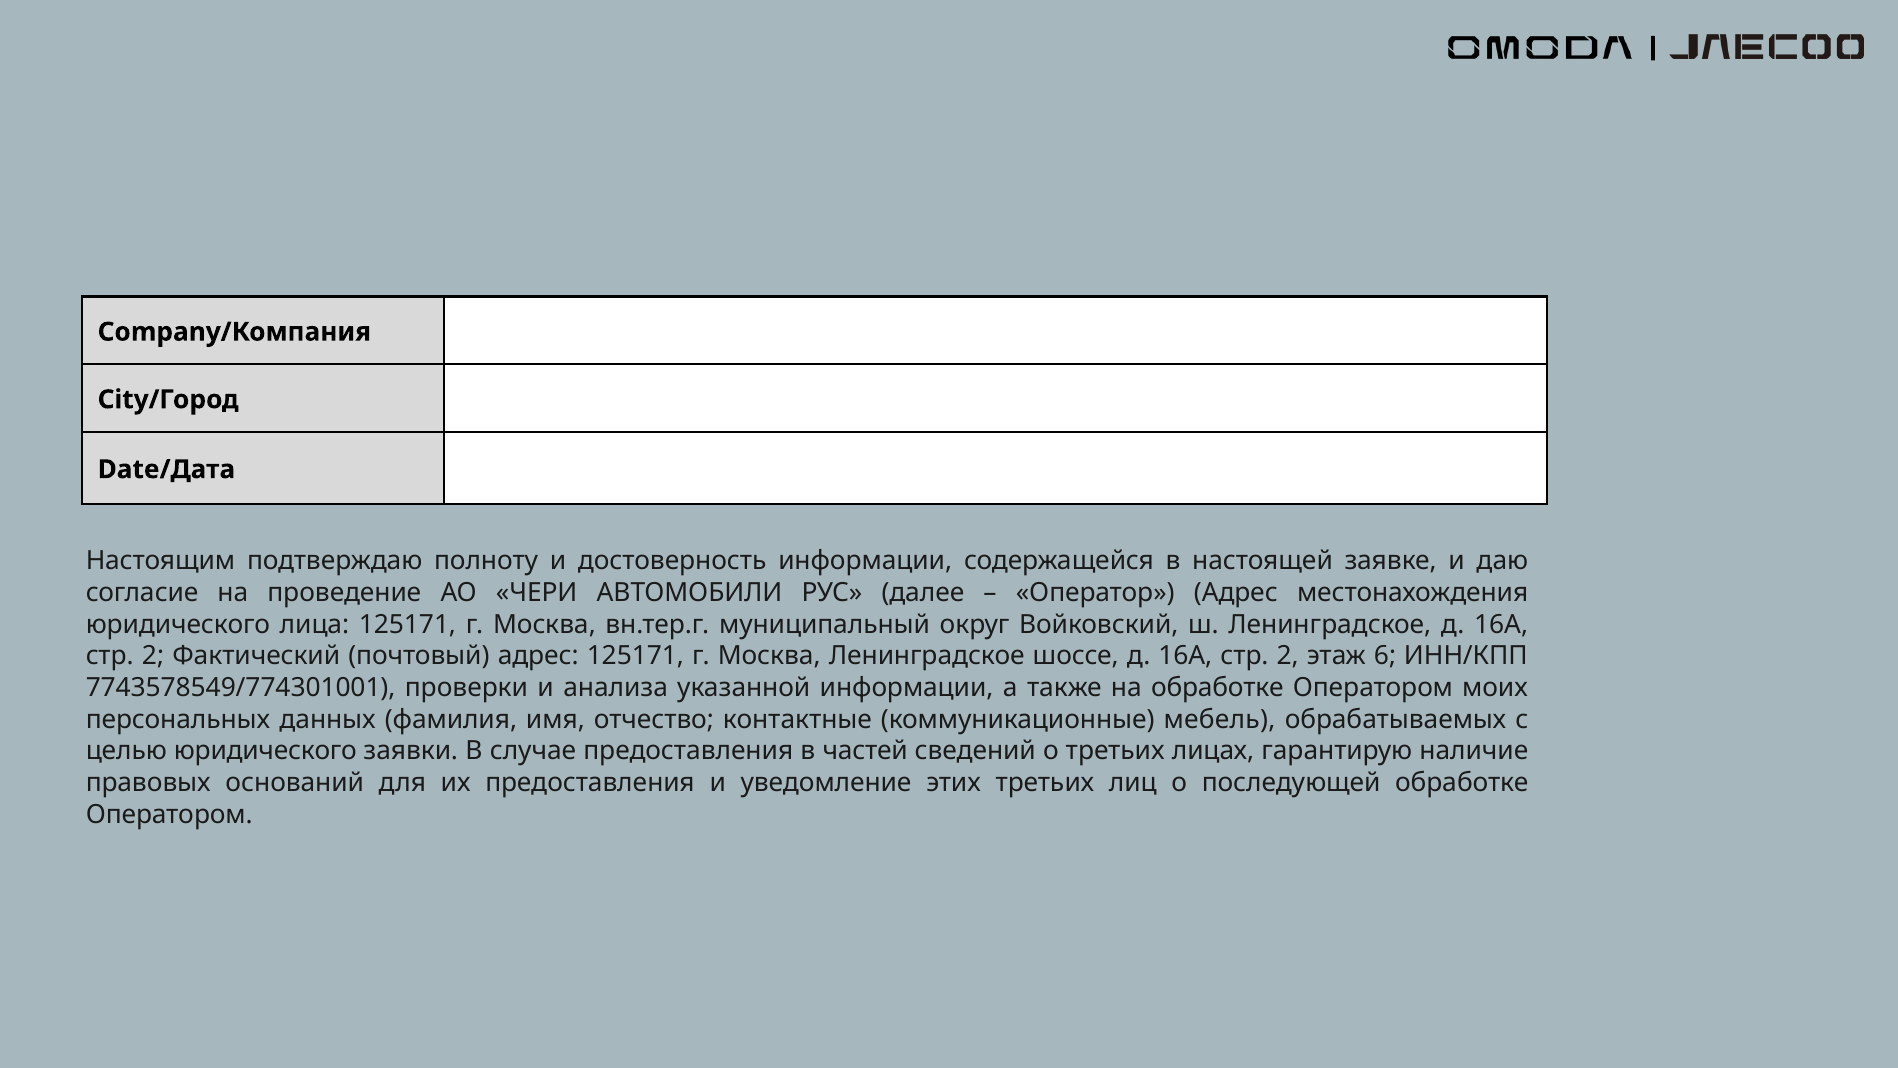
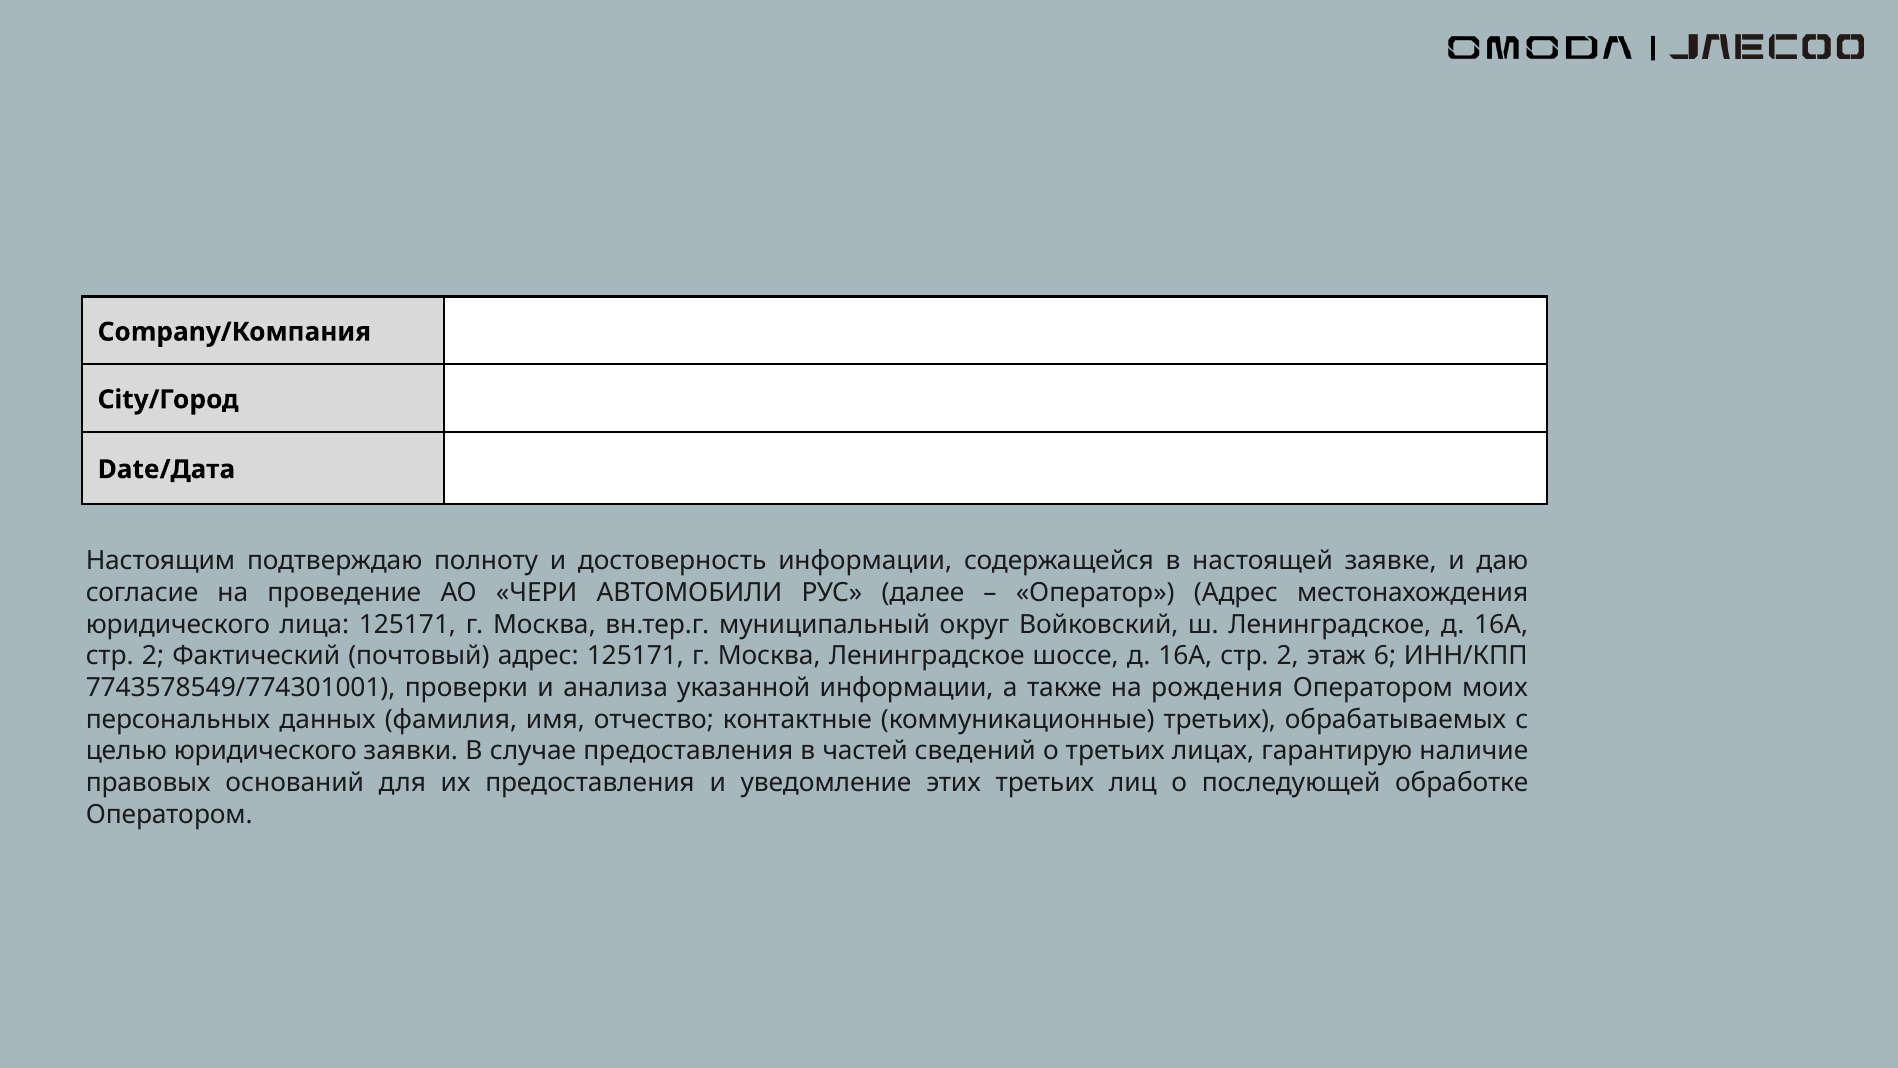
на обработке: обработке -> рождения
коммуникационные мебель: мебель -> третьих
